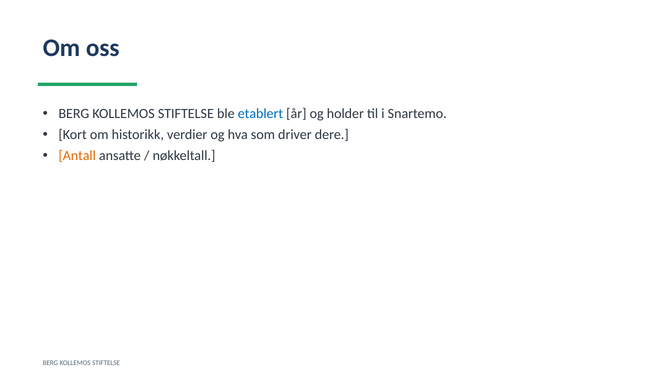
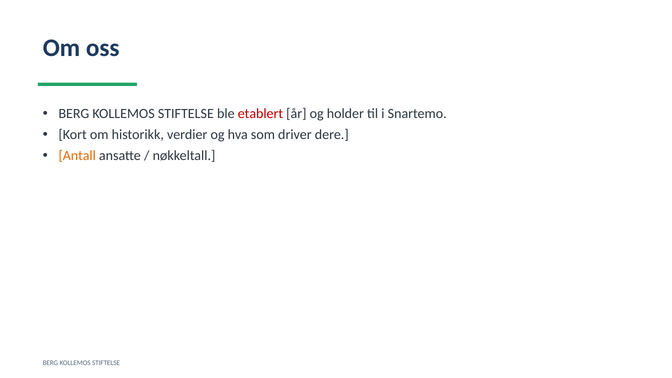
etablert colour: blue -> red
